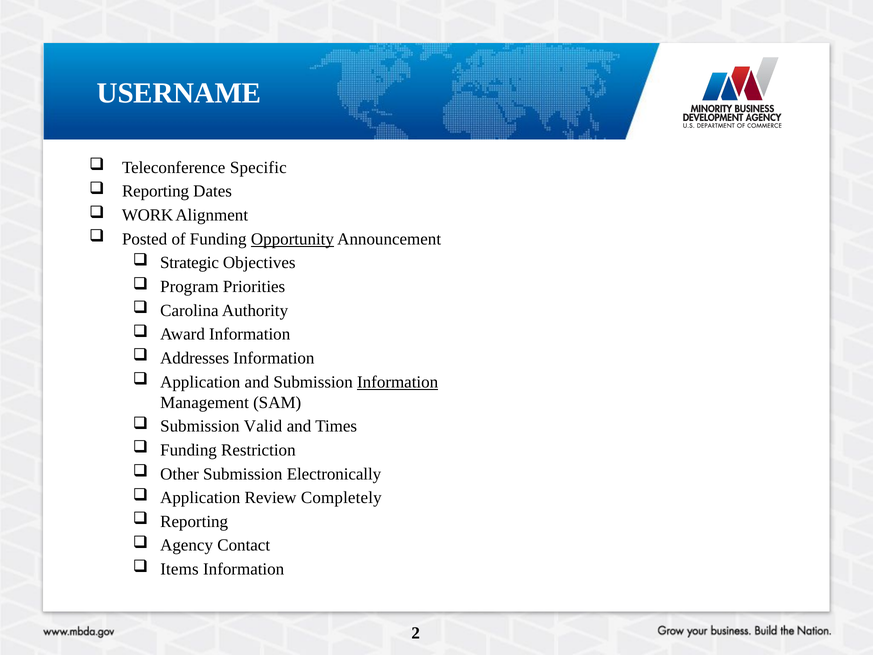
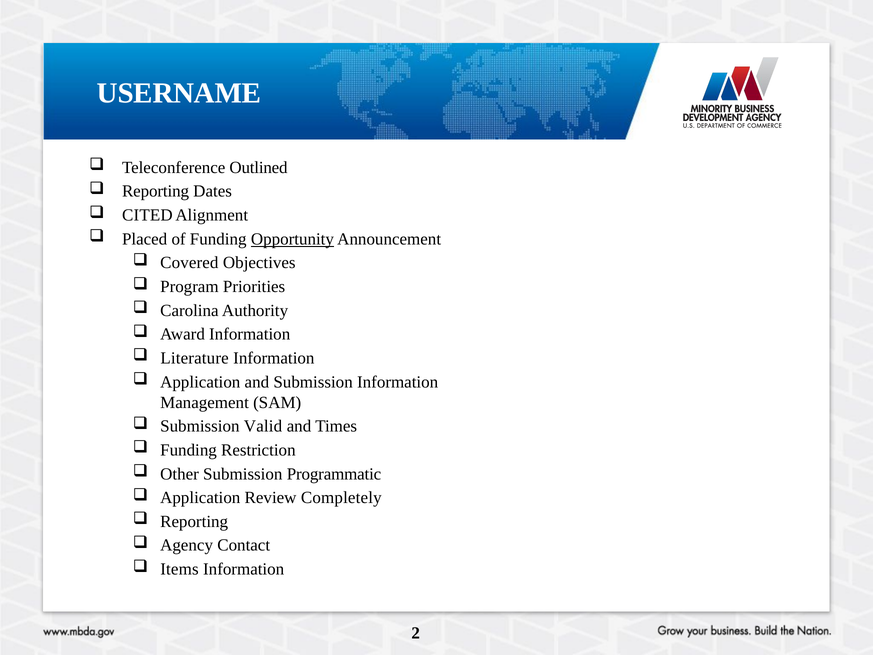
Specific: Specific -> Outlined
WORK: WORK -> CITED
Posted: Posted -> Placed
Strategic: Strategic -> Covered
Addresses: Addresses -> Literature
Information at (398, 382) underline: present -> none
Electronically: Electronically -> Programmatic
